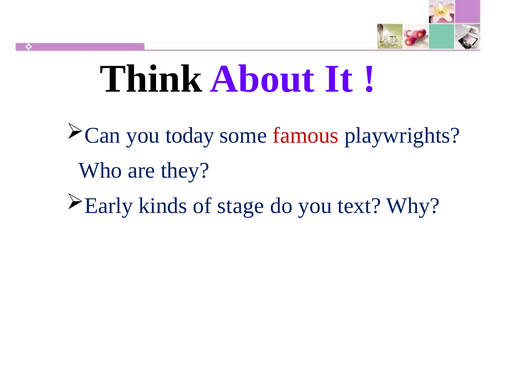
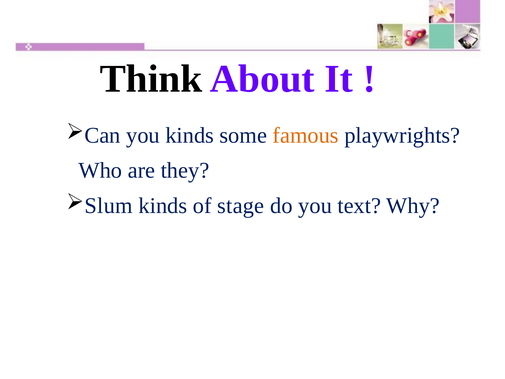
you today: today -> kinds
famous colour: red -> orange
Early: Early -> Slum
